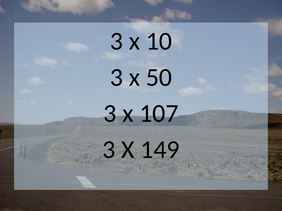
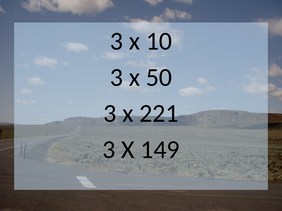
107: 107 -> 221
